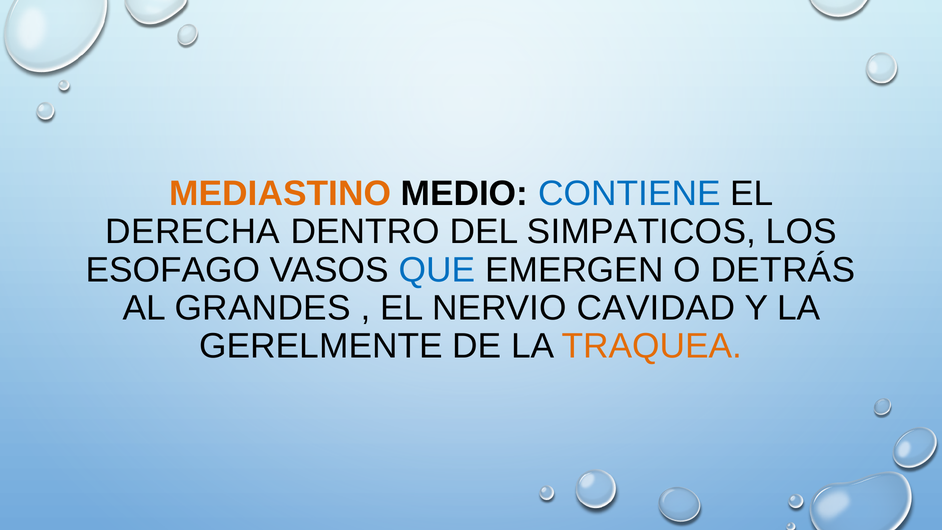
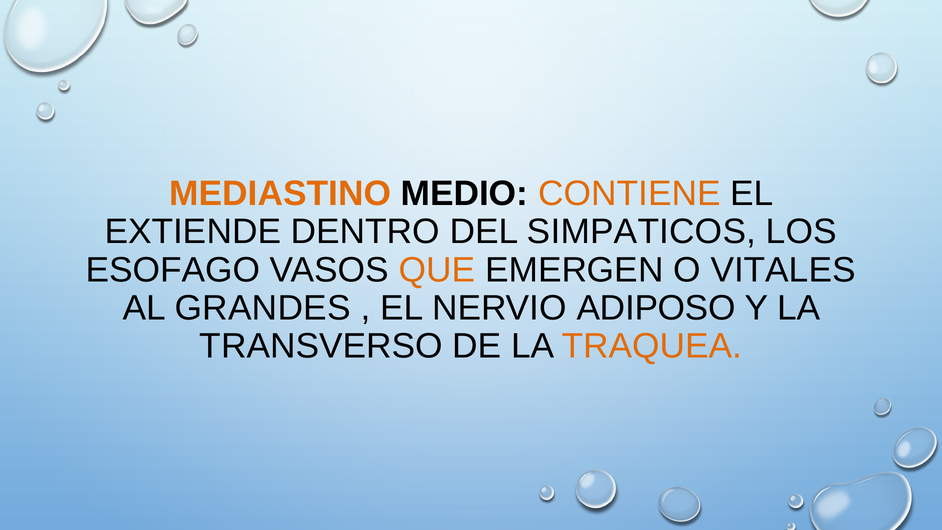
CONTIENE colour: blue -> orange
DERECHA: DERECHA -> EXTIENDE
QUE colour: blue -> orange
DETRÁS: DETRÁS -> VITALES
CAVIDAD: CAVIDAD -> ADIPOSO
GERELMENTE: GERELMENTE -> TRANSVERSO
